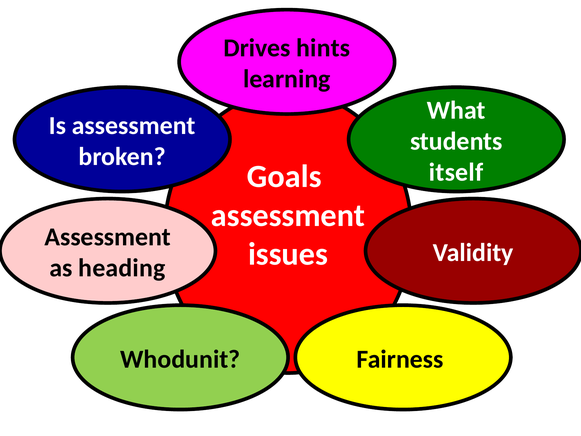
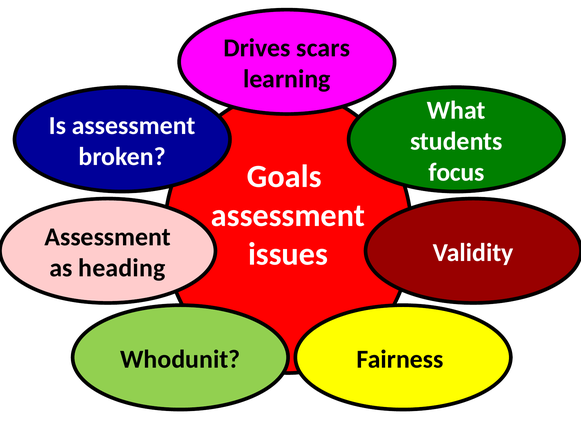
hints: hints -> scars
itself: itself -> focus
